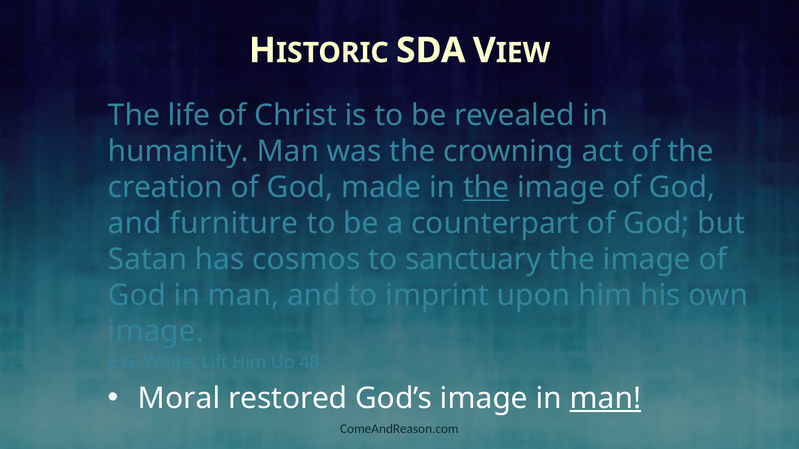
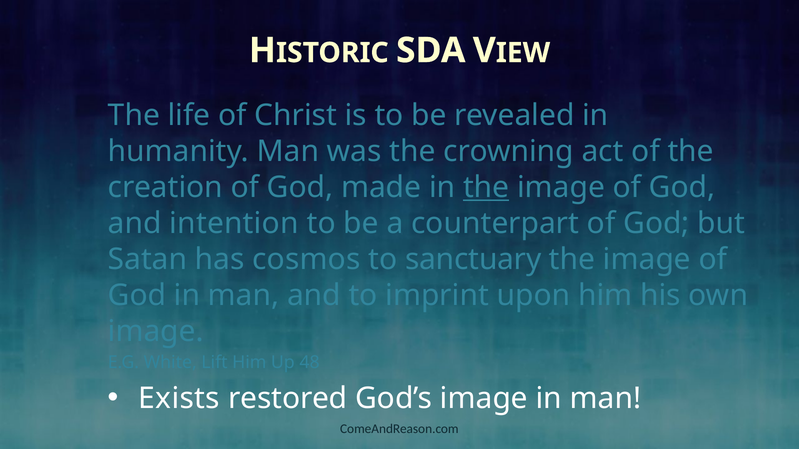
furniture: furniture -> intention
Moral: Moral -> Exists
man at (605, 399) underline: present -> none
